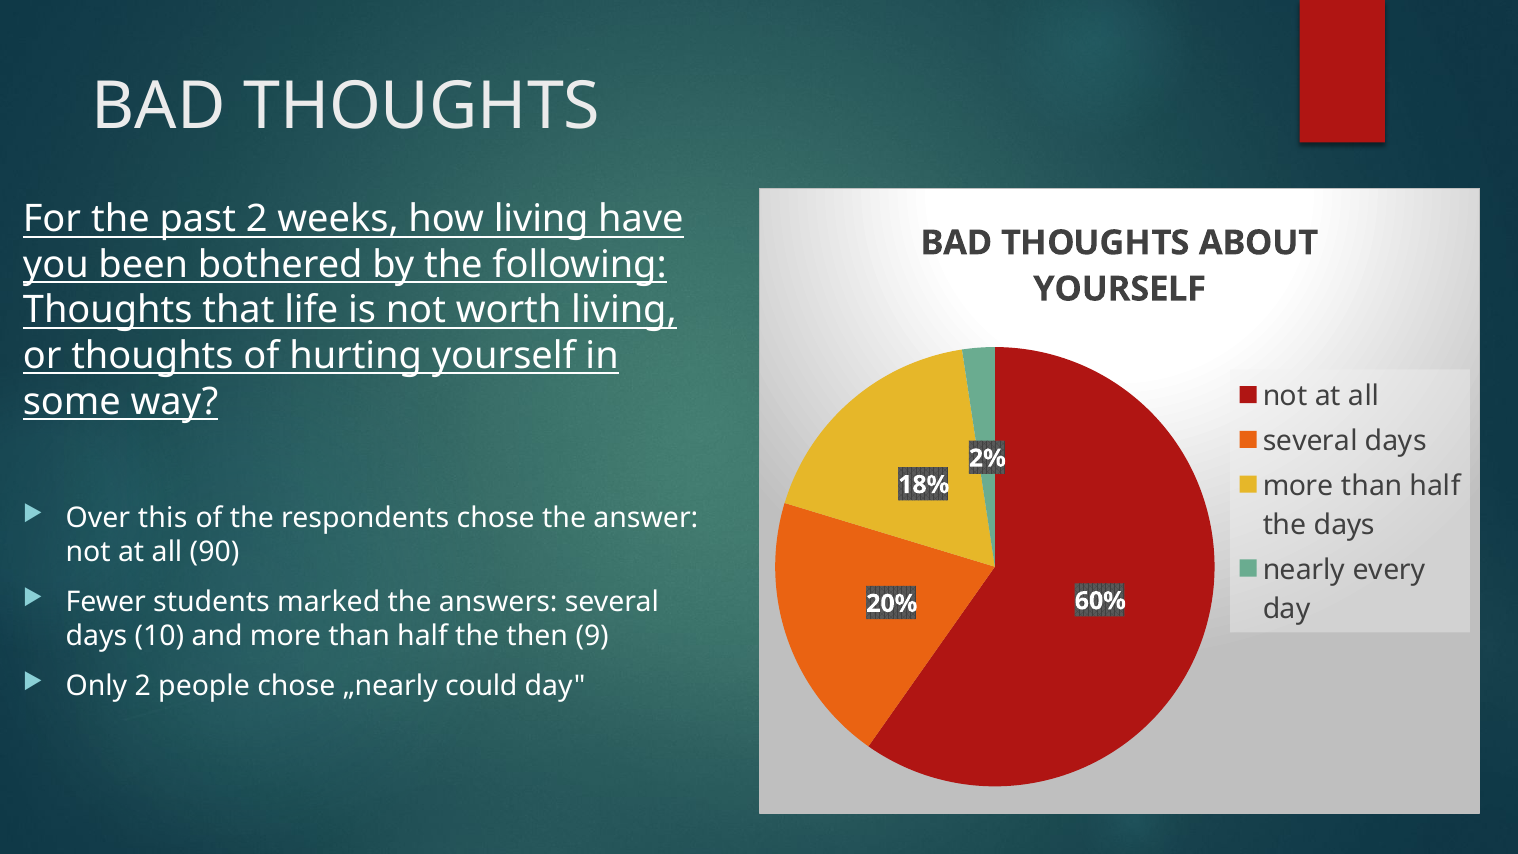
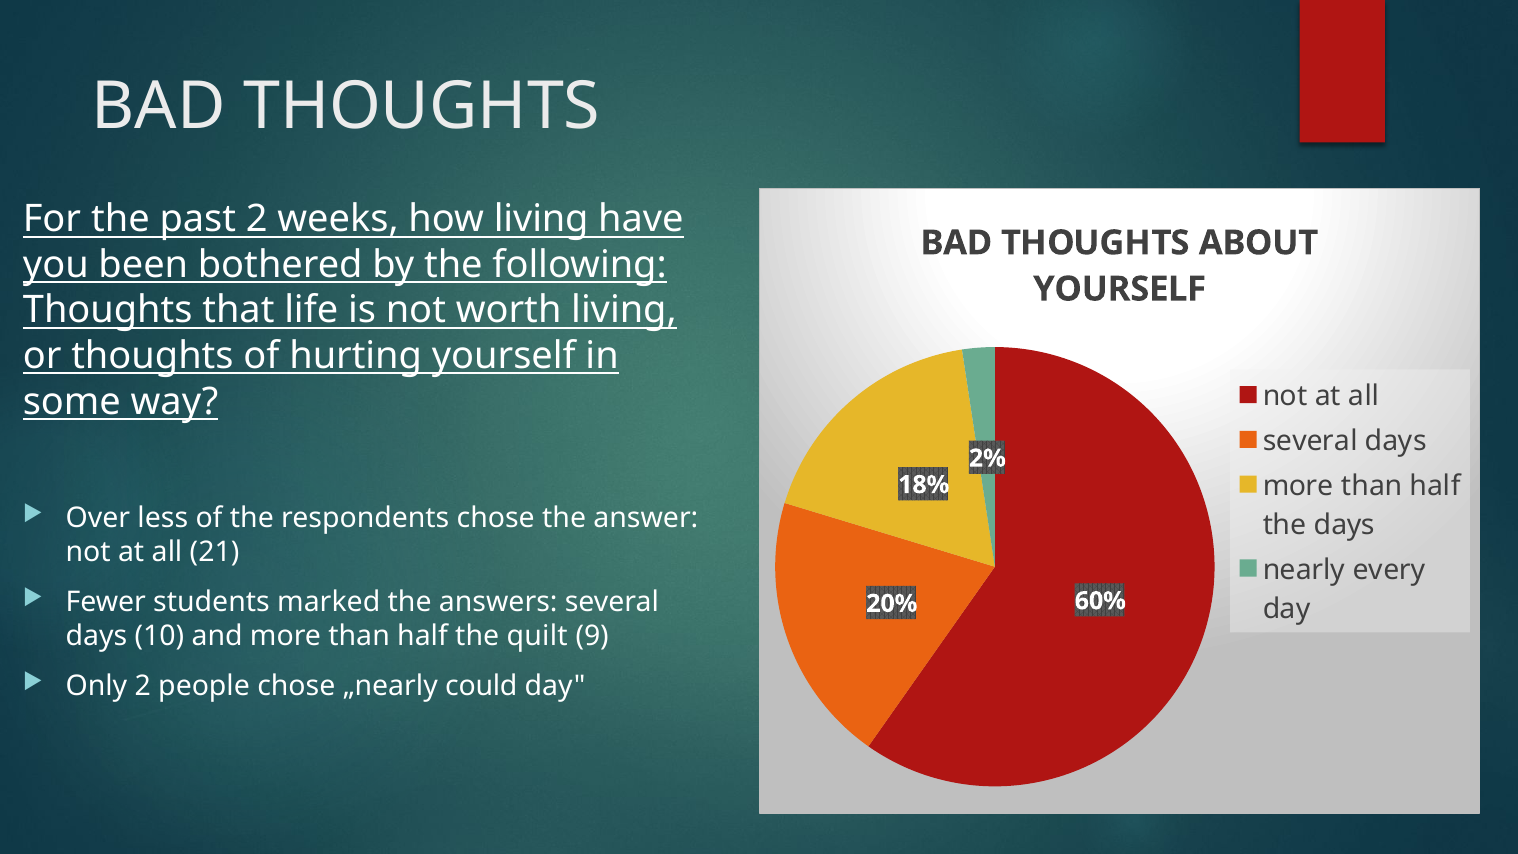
this: this -> less
90: 90 -> 21
then: then -> quilt
